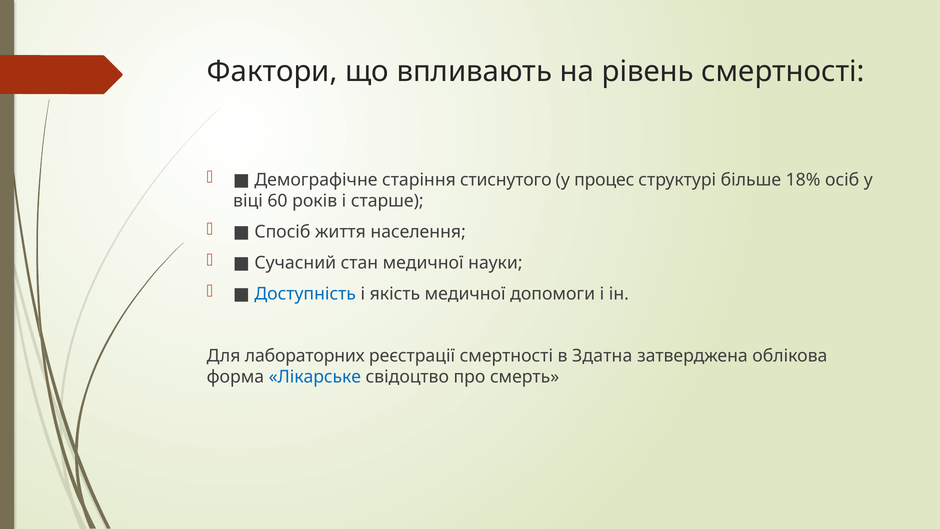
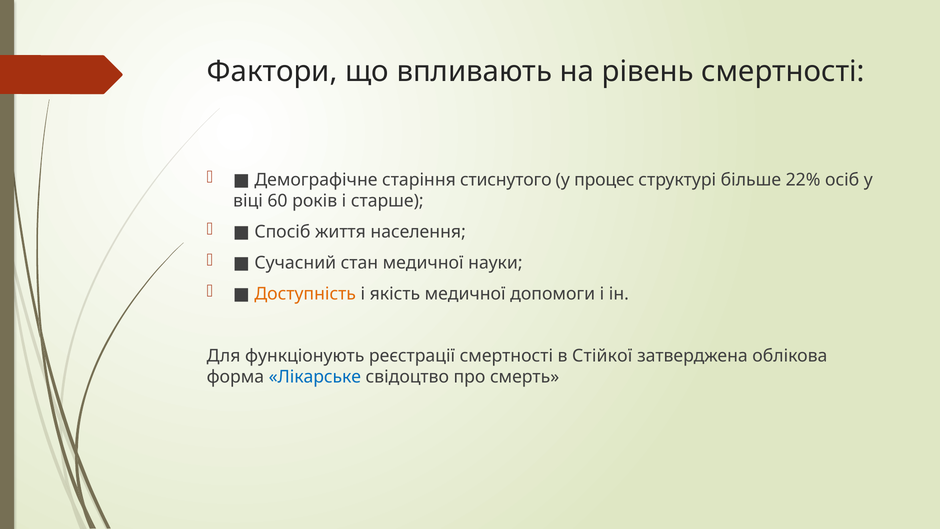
18%: 18% -> 22%
Доступність colour: blue -> orange
лабораторних: лабораторних -> функціонують
Здатна: Здатна -> Стійкої
